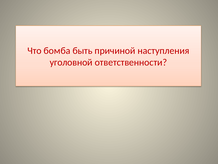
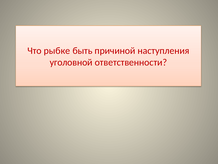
бомба: бомба -> рыбке
